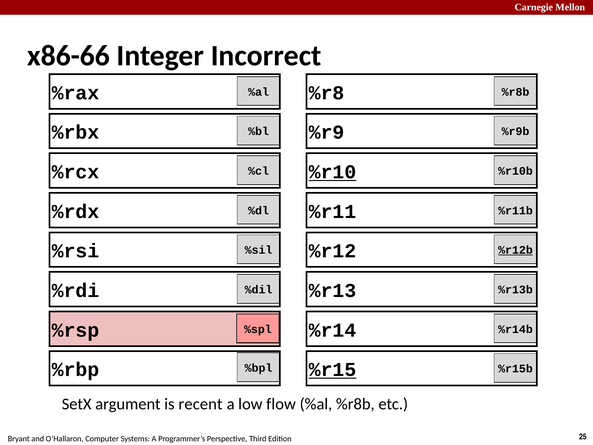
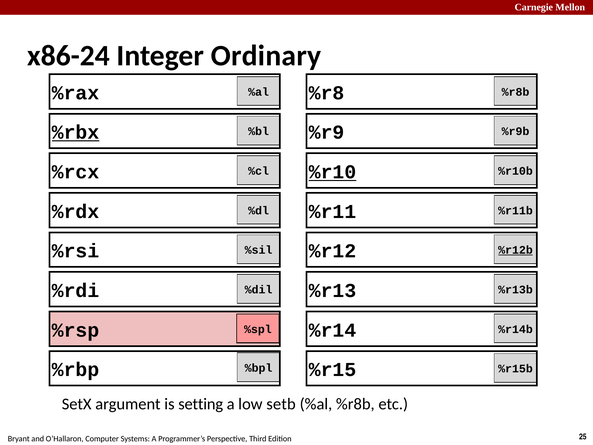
x86-66: x86-66 -> x86-24
Incorrect: Incorrect -> Ordinary
%rbx underline: none -> present
%r15 underline: present -> none
recent: recent -> setting
flow: flow -> setb
